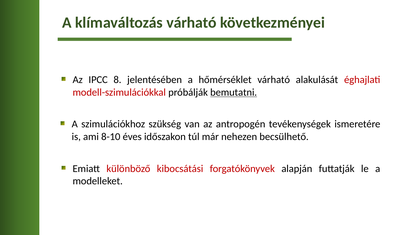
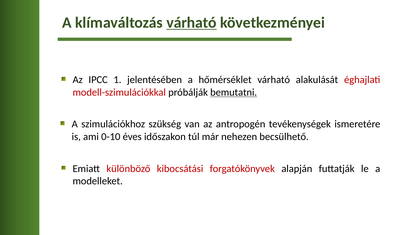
várható at (192, 23) underline: none -> present
8: 8 -> 1
8-10: 8-10 -> 0-10
